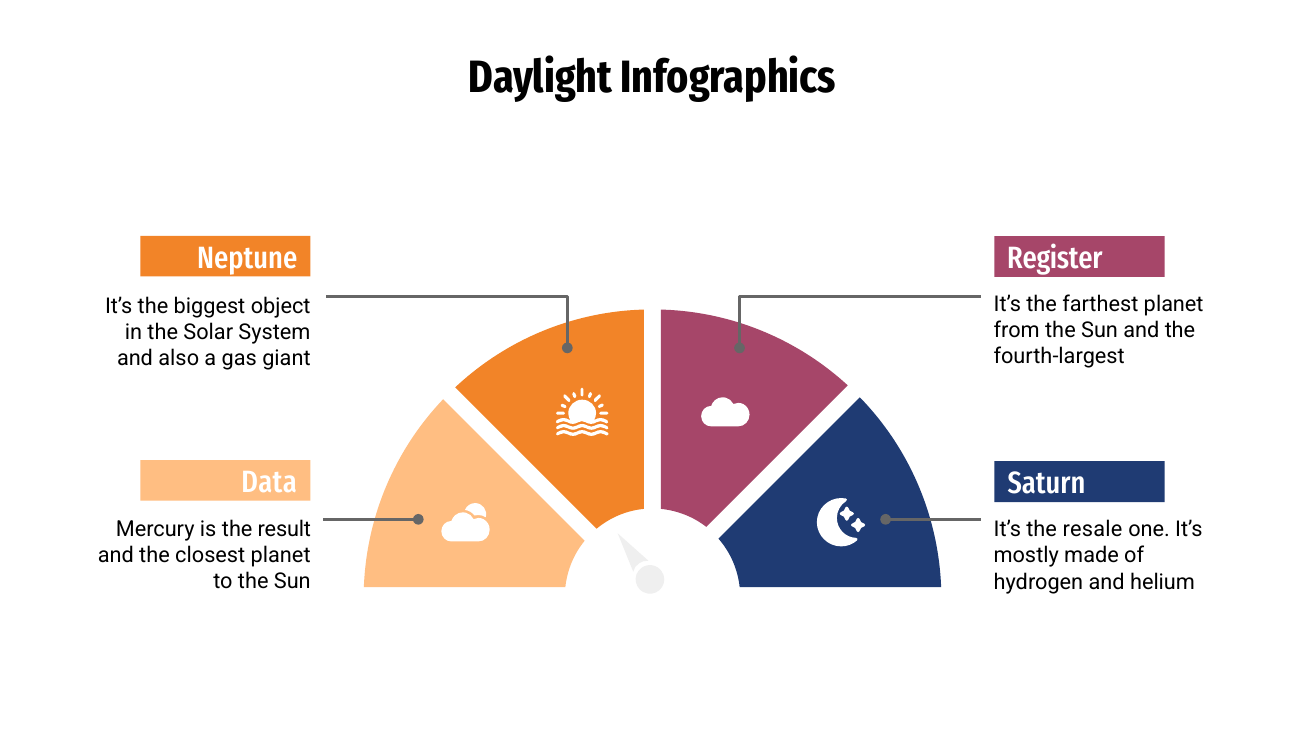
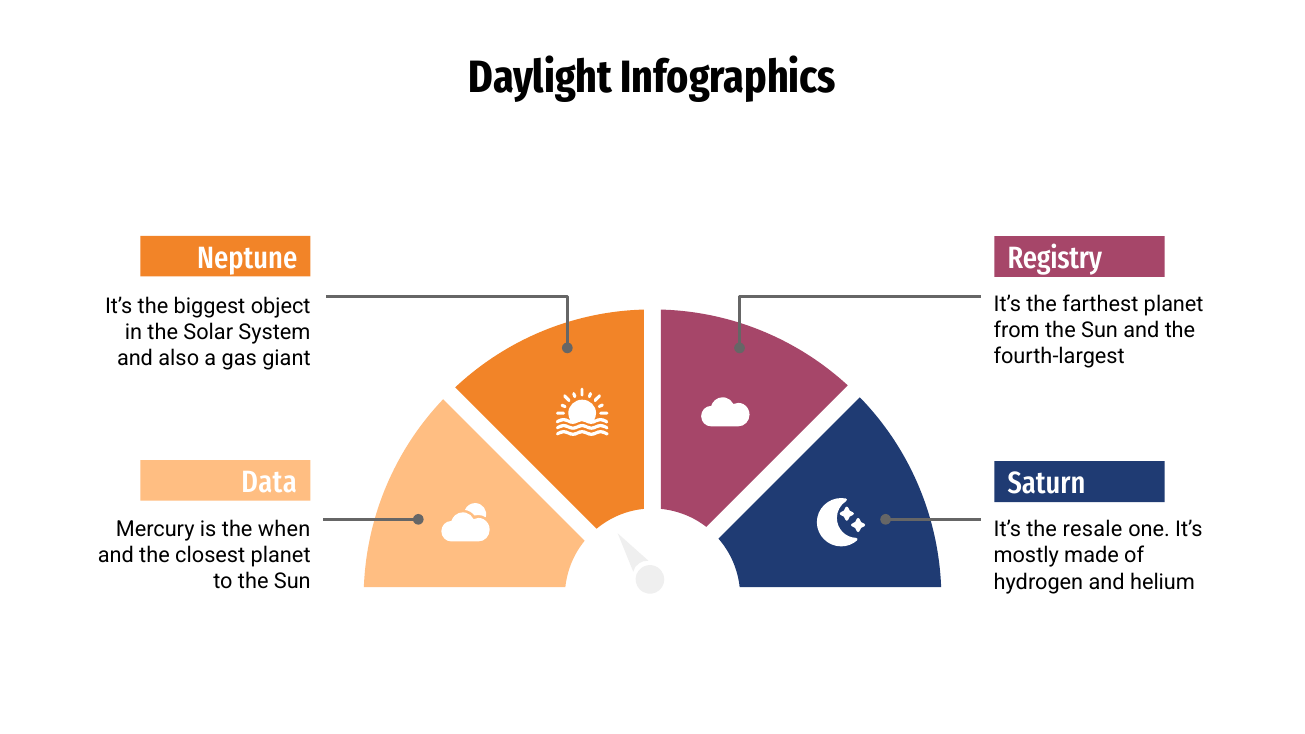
Register: Register -> Registry
result: result -> when
